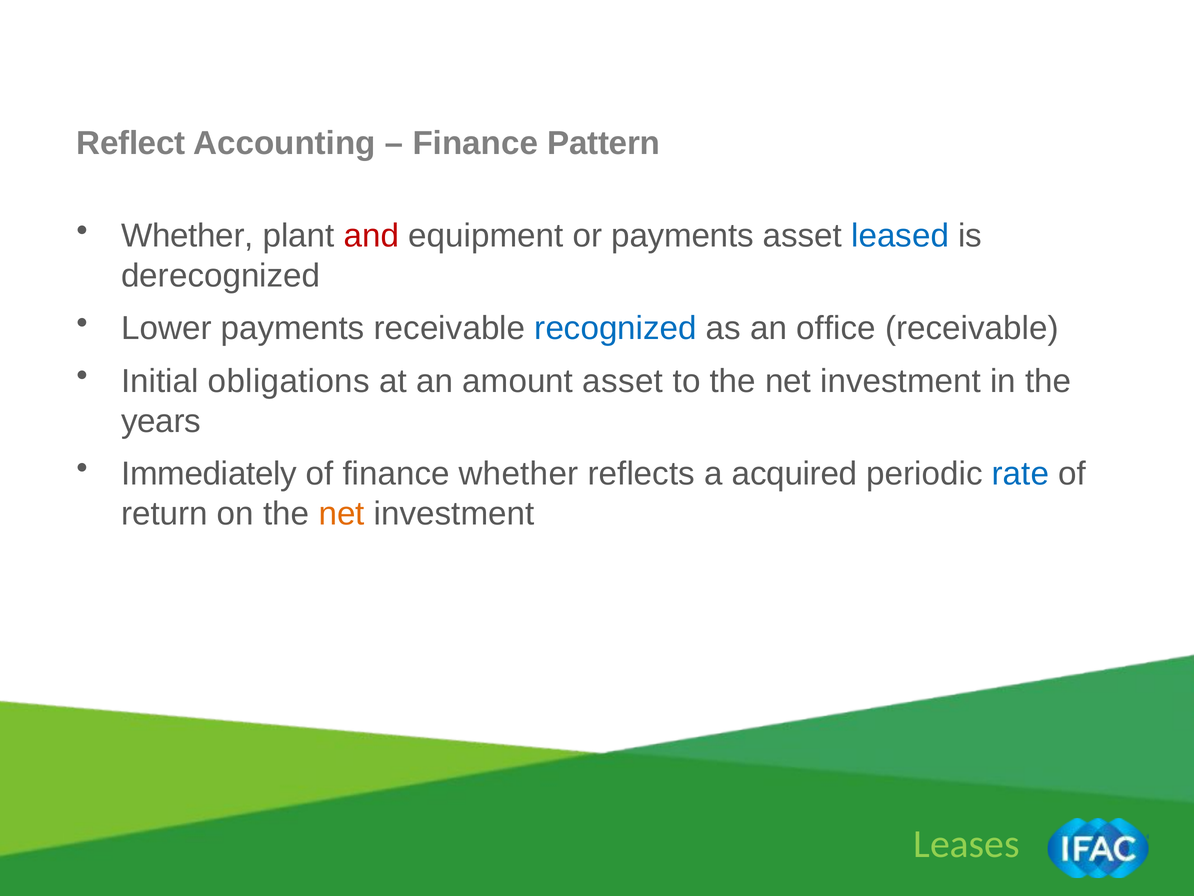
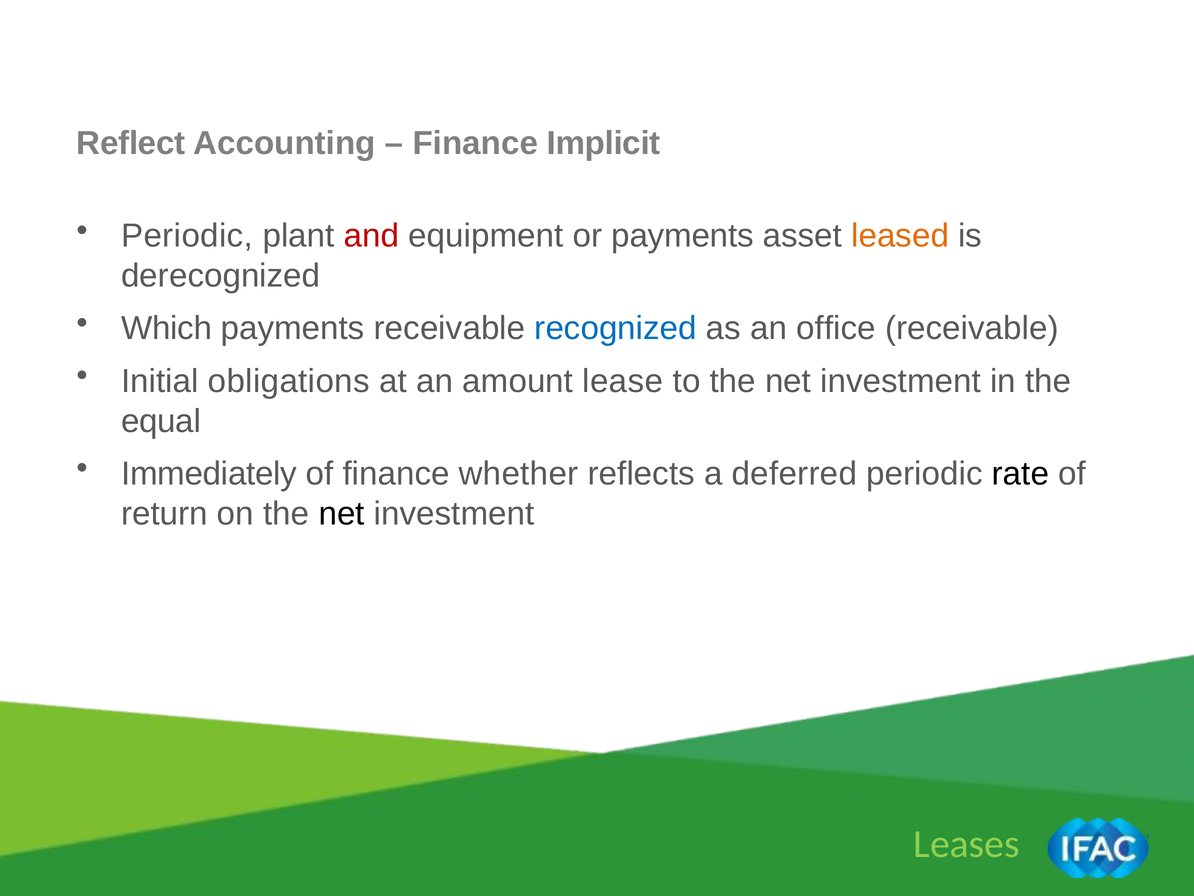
Pattern: Pattern -> Implicit
Whether at (187, 236): Whether -> Periodic
leased colour: blue -> orange
Lower: Lower -> Which
amount asset: asset -> lease
years: years -> equal
acquired: acquired -> deferred
rate colour: blue -> black
net at (342, 513) colour: orange -> black
